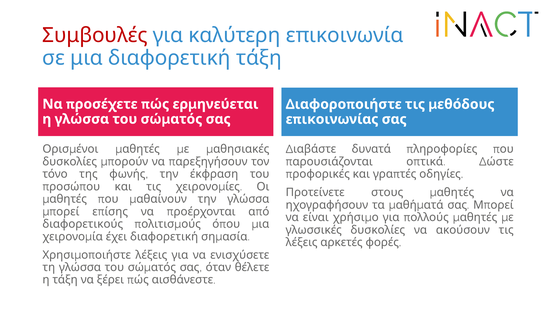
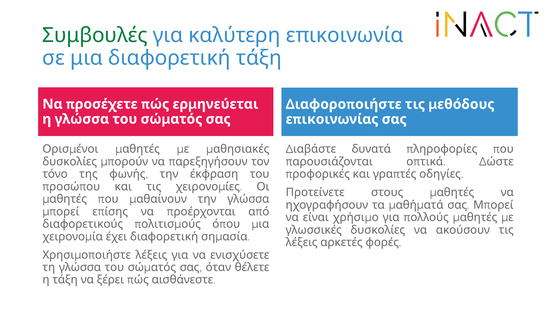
Συμβουλές colour: red -> green
